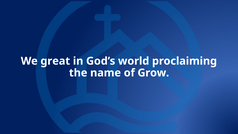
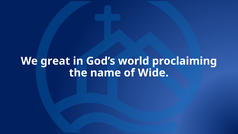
Grow: Grow -> Wide
